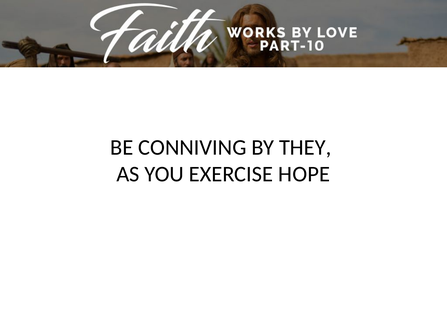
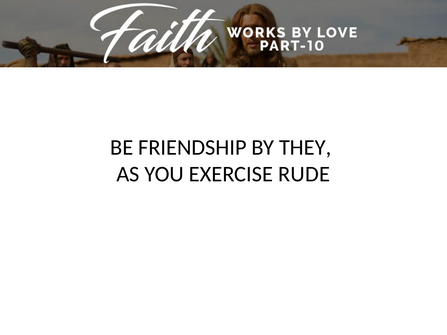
CONNIVING: CONNIVING -> FRIENDSHIP
HOPE: HOPE -> RUDE
